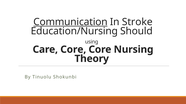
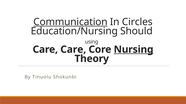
Stroke: Stroke -> Circles
Care Core: Core -> Care
Nursing underline: none -> present
